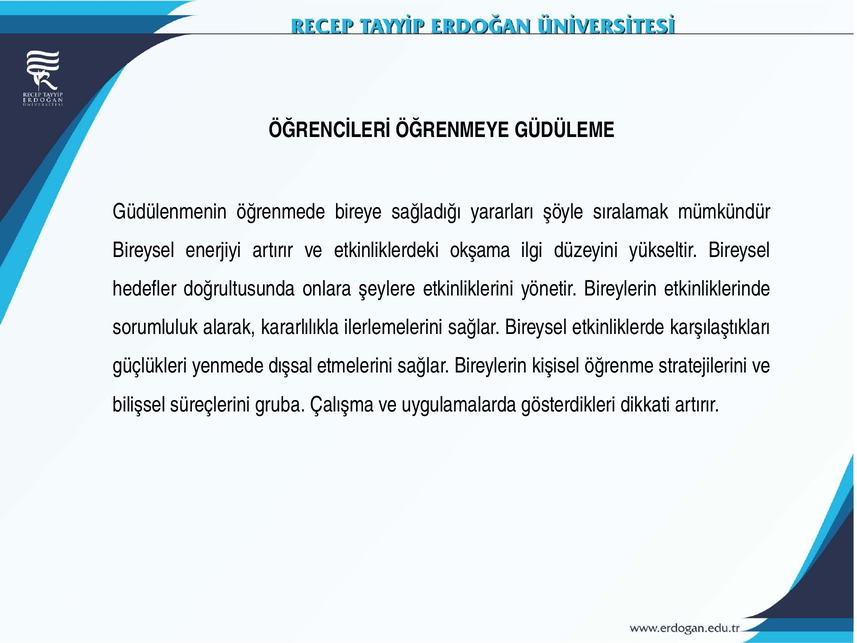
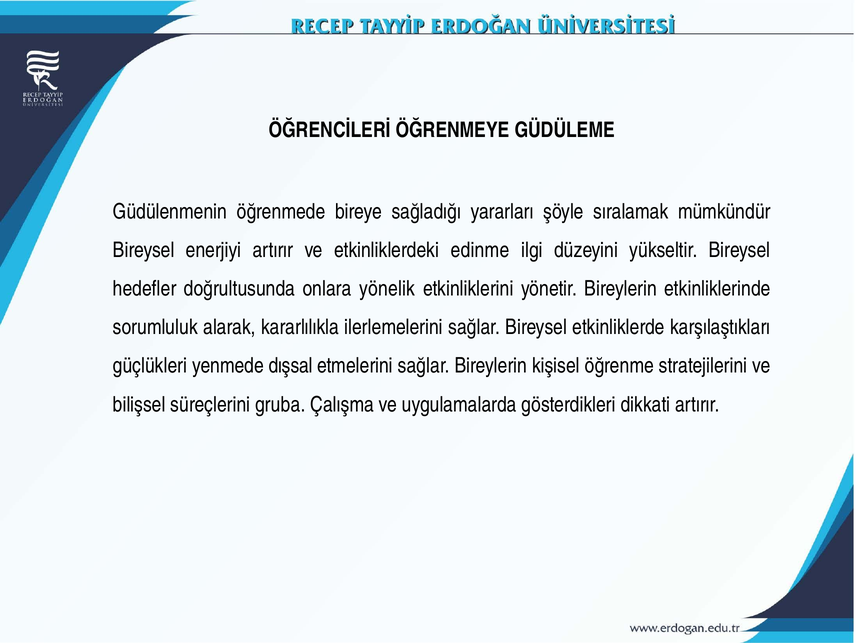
okşama: okşama -> edinme
şeylere: şeylere -> yönelik
